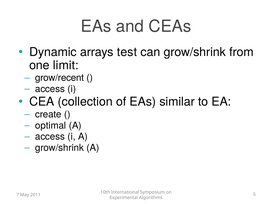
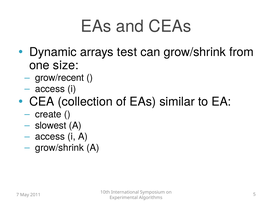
limit: limit -> size
optimal: optimal -> slowest
